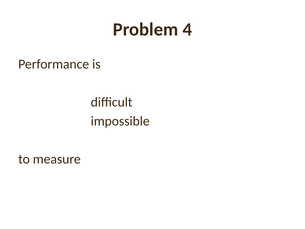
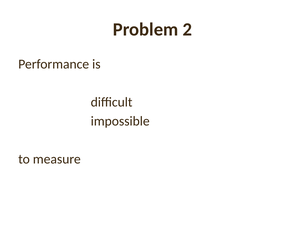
4: 4 -> 2
